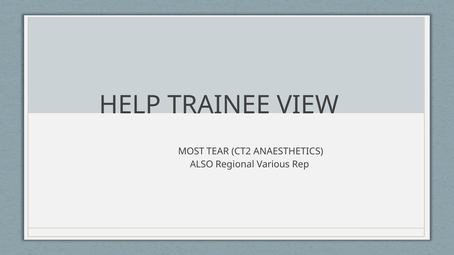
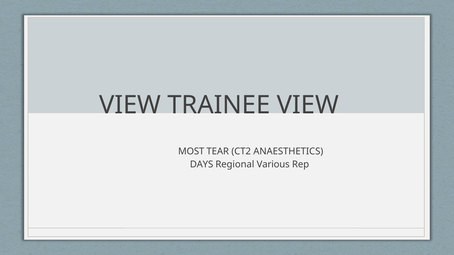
HELP at (130, 105): HELP -> VIEW
ALSO: ALSO -> DAYS
